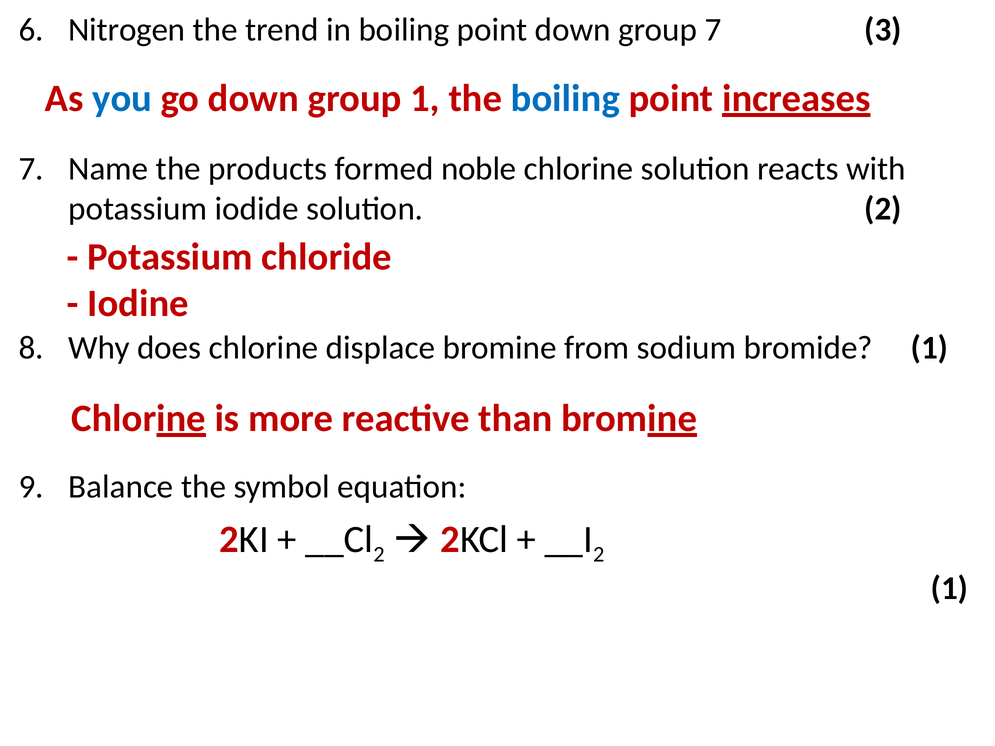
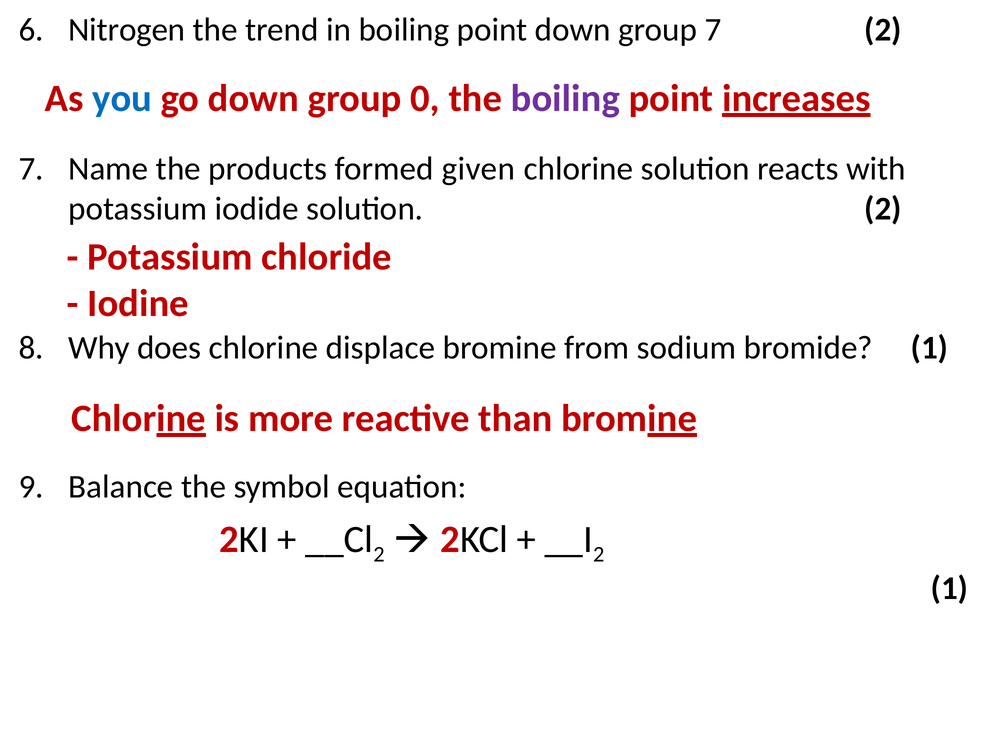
7 3: 3 -> 2
group 1: 1 -> 0
boiling at (565, 98) colour: blue -> purple
noble: noble -> given
